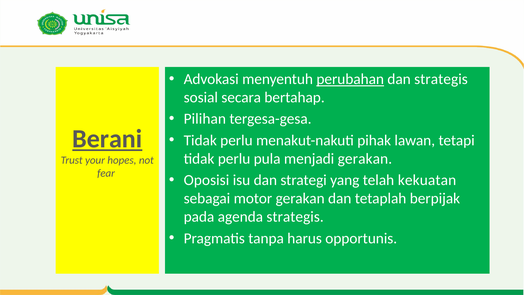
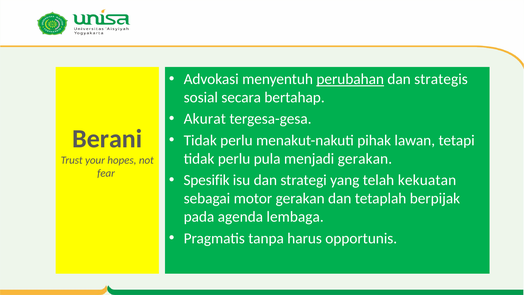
Pilihan: Pilihan -> Akurat
Berani underline: present -> none
Oposisi: Oposisi -> Spesifik
agenda strategis: strategis -> lembaga
